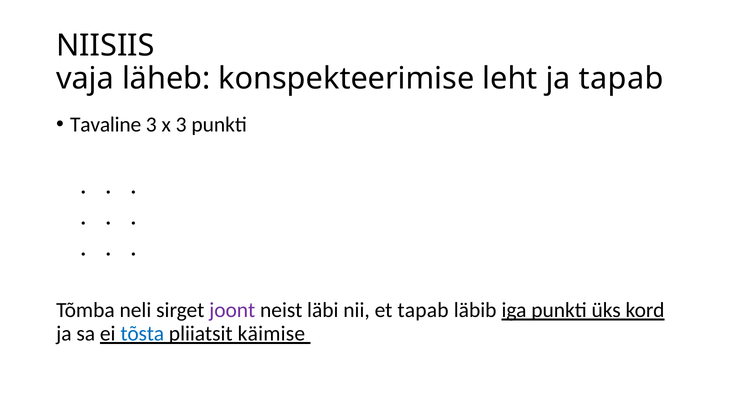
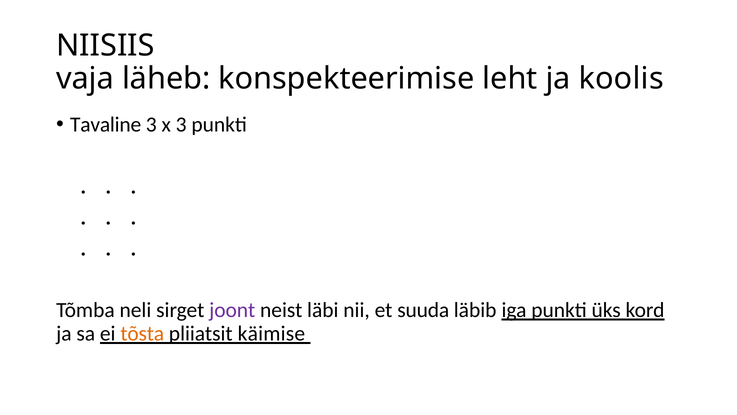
ja tapab: tapab -> koolis
et tapab: tapab -> suuda
tõsta colour: blue -> orange
